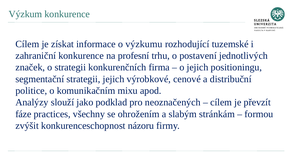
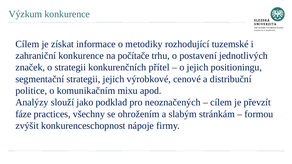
výzkumu: výzkumu -> metodiky
profesní: profesní -> počítače
firma: firma -> přítel
názoru: názoru -> nápoje
